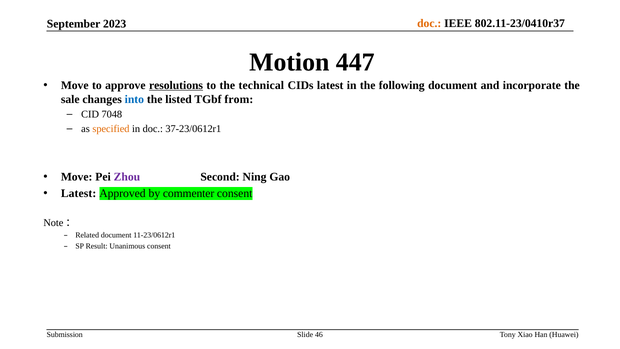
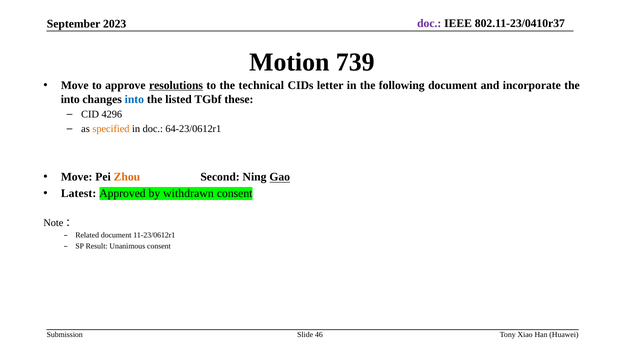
doc at (429, 23) colour: orange -> purple
447: 447 -> 739
CIDs latest: latest -> letter
sale at (70, 99): sale -> into
from: from -> these
7048: 7048 -> 4296
37-23/0612r1: 37-23/0612r1 -> 64-23/0612r1
Zhou colour: purple -> orange
Gao underline: none -> present
commenter: commenter -> withdrawn
